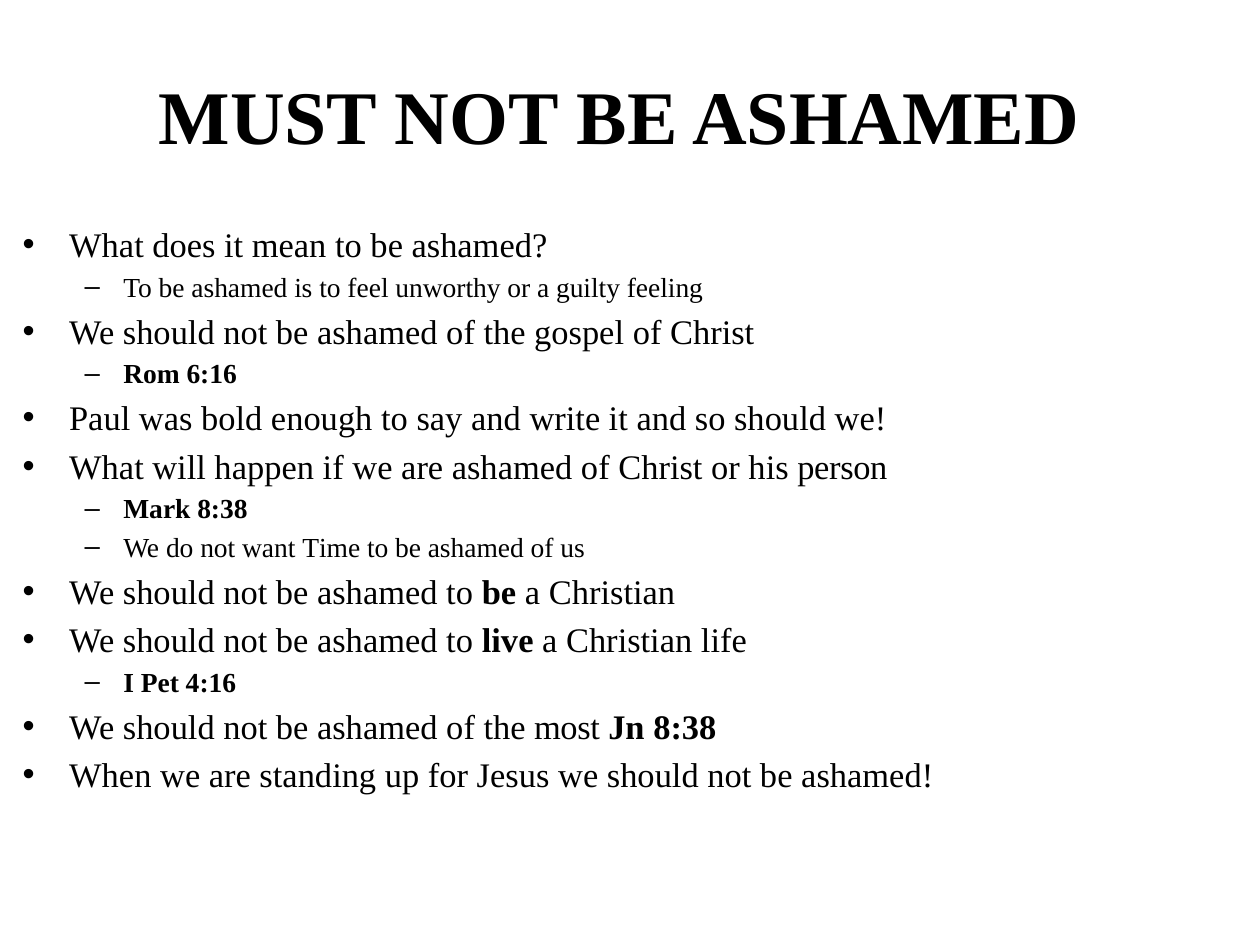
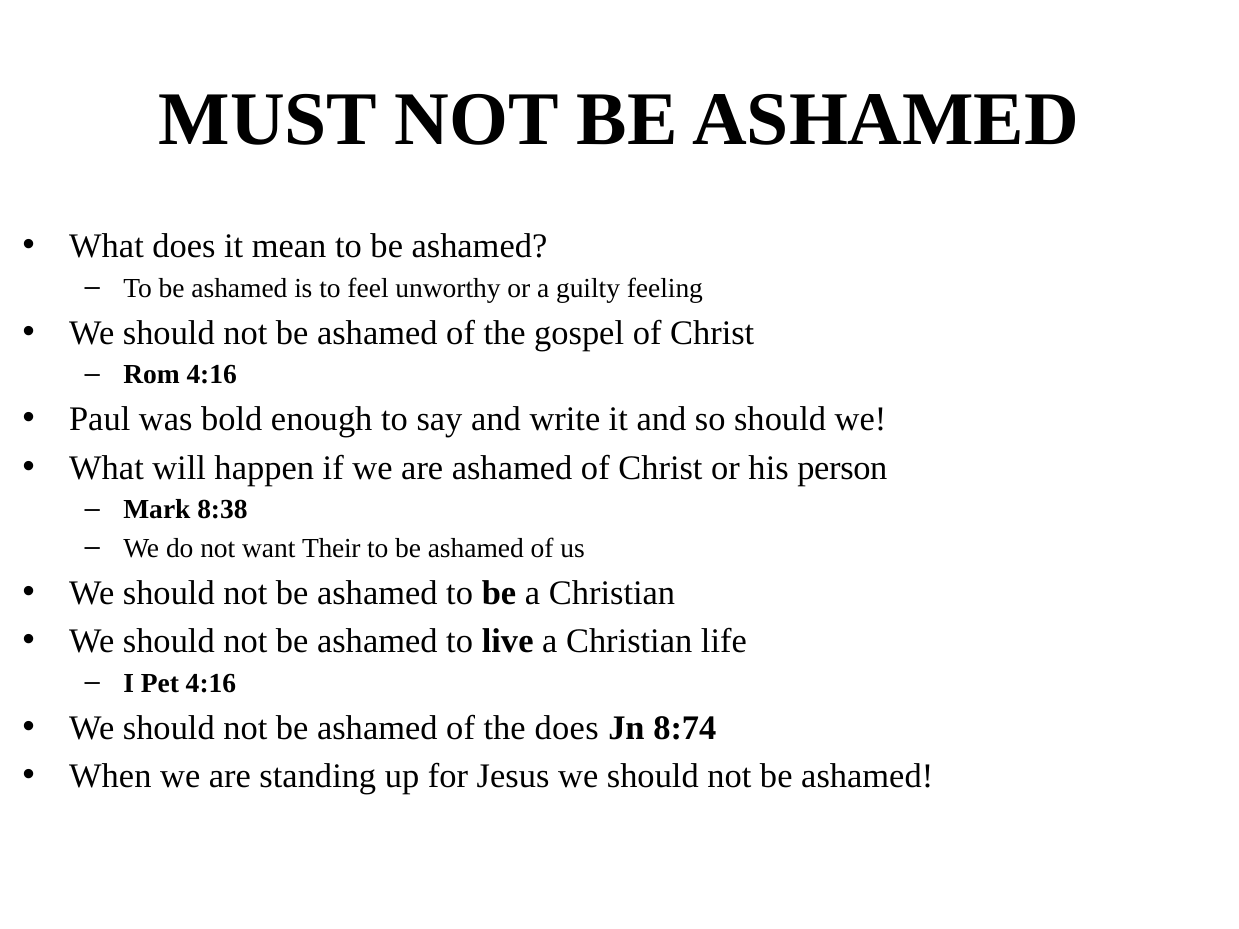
Rom 6:16: 6:16 -> 4:16
Time: Time -> Their
the most: most -> does
Jn 8:38: 8:38 -> 8:74
